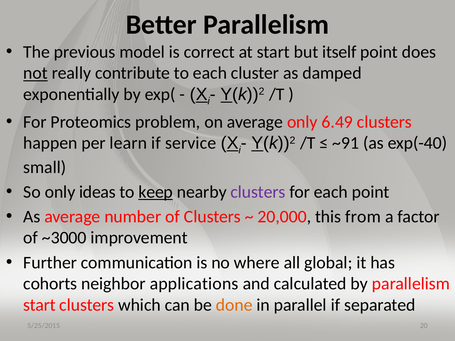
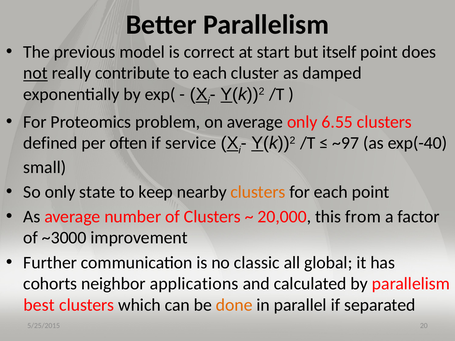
6.49: 6.49 -> 6.55
happen: happen -> defined
learn: learn -> often
~91: ~91 -> ~97
ideas: ideas -> state
keep underline: present -> none
clusters at (258, 192) colour: purple -> orange
where: where -> classic
start at (39, 305): start -> best
